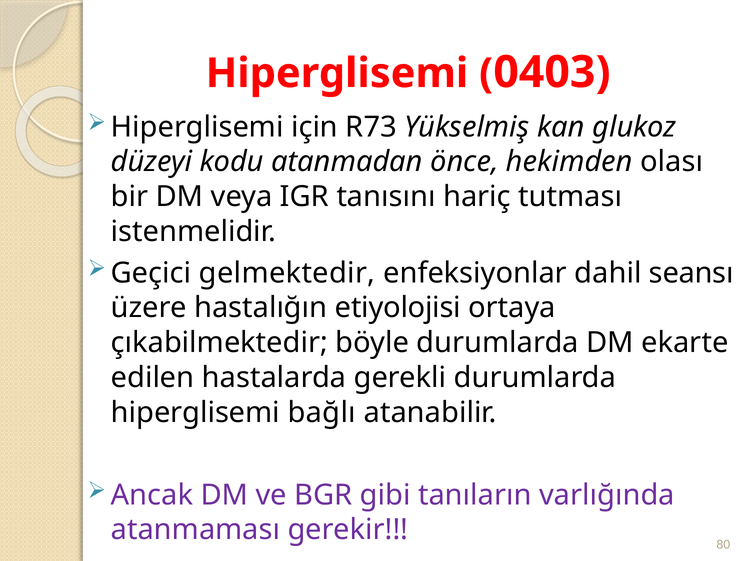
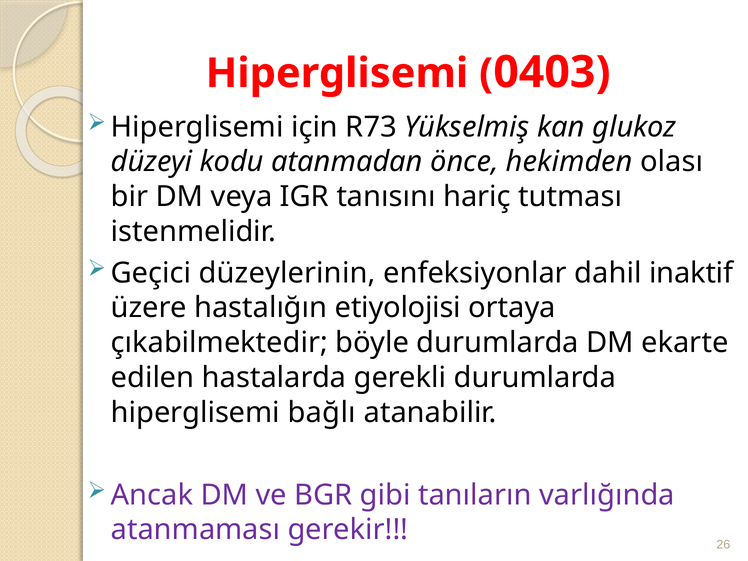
gelmektedir: gelmektedir -> düzeylerinin
seansı: seansı -> inaktif
80: 80 -> 26
